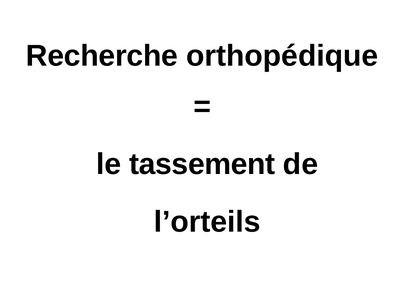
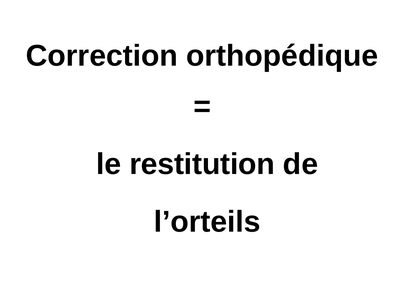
Recherche: Recherche -> Correction
tassement: tassement -> restitution
